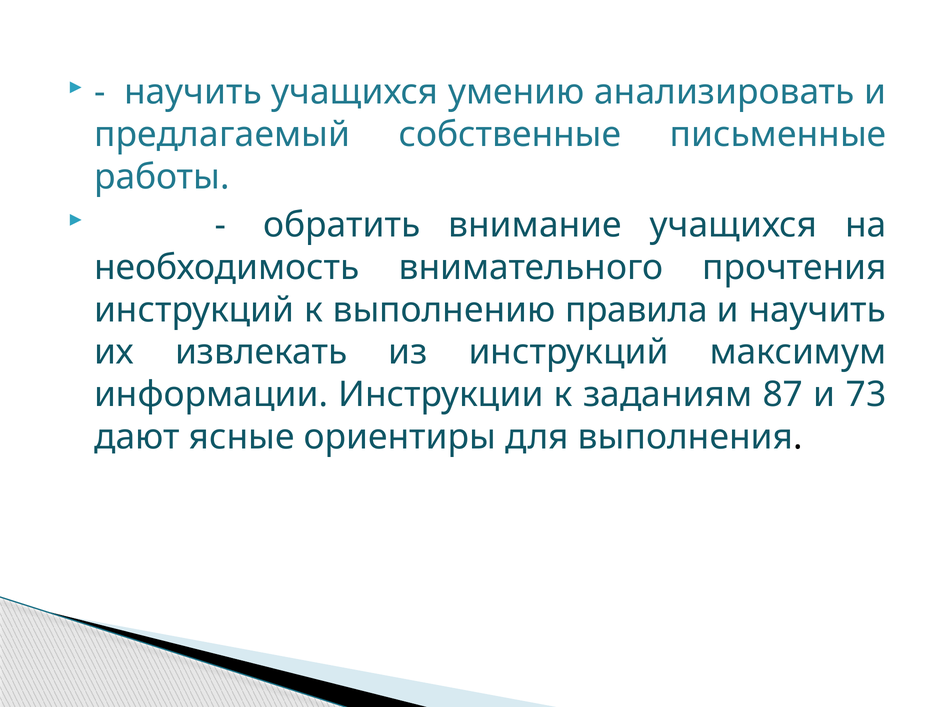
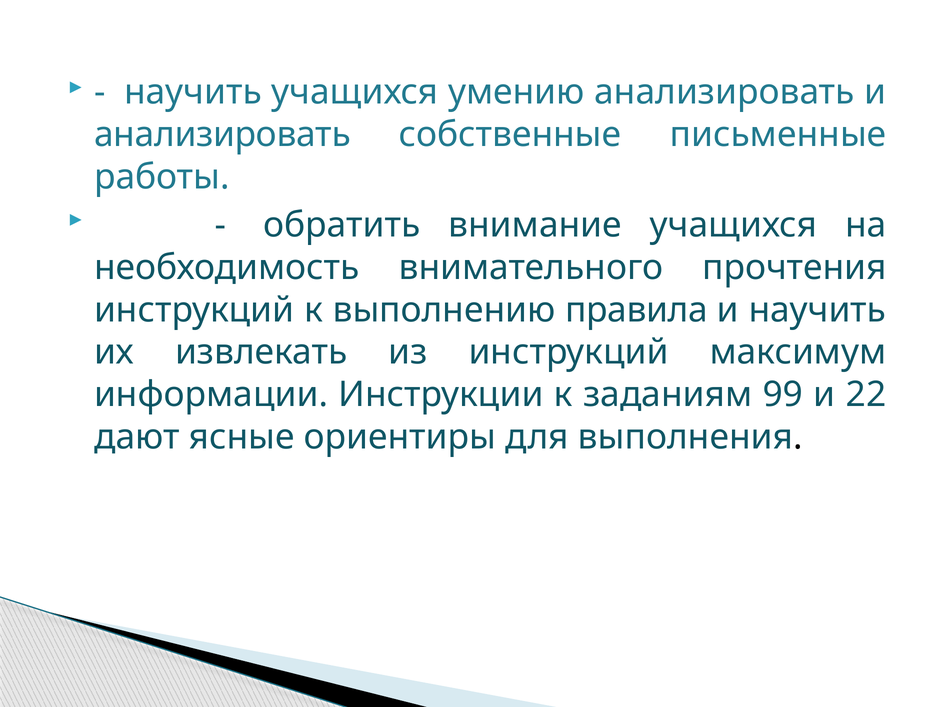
предлагаемый at (222, 135): предлагаемый -> анализировать
87: 87 -> 99
73: 73 -> 22
